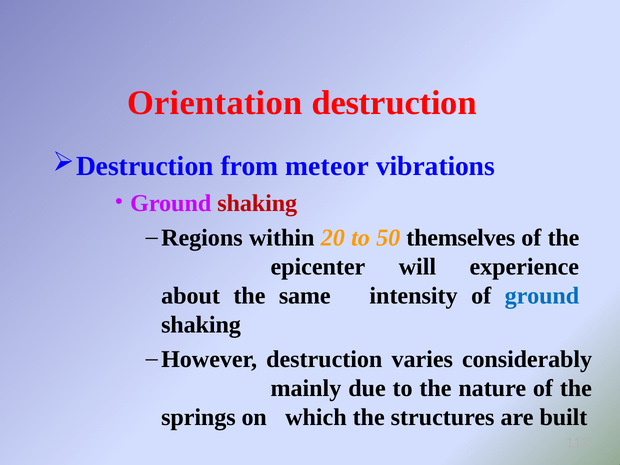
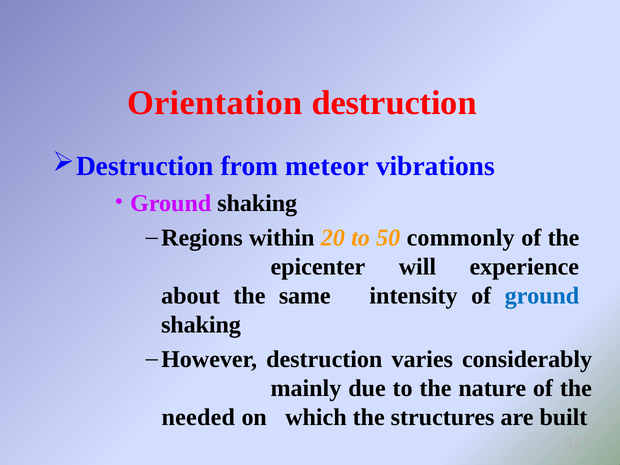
shaking at (257, 203) colour: red -> black
themselves: themselves -> commonly
springs: springs -> needed
